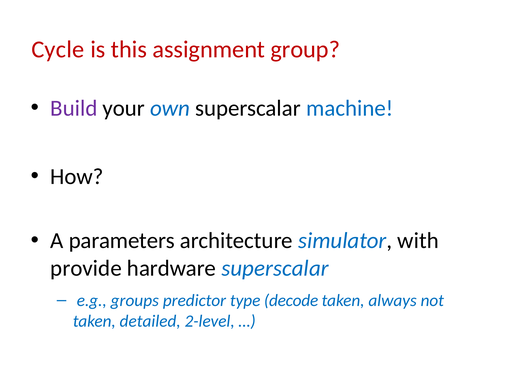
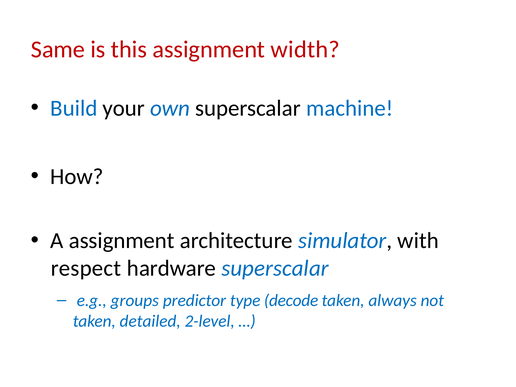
Cycle: Cycle -> Same
group: group -> width
Build colour: purple -> blue
A parameters: parameters -> assignment
provide: provide -> respect
